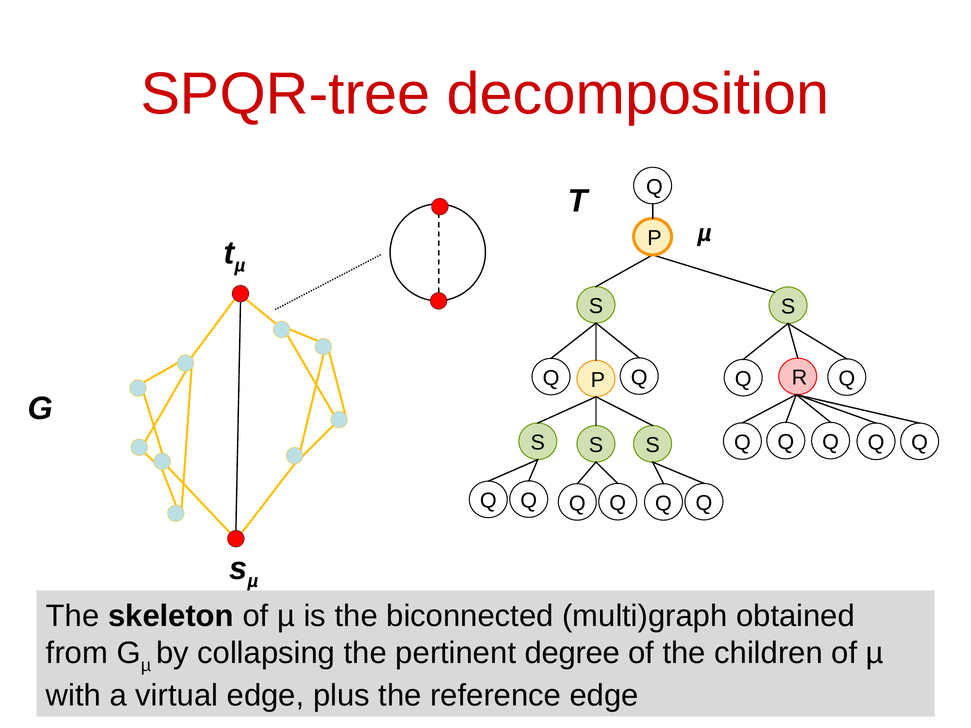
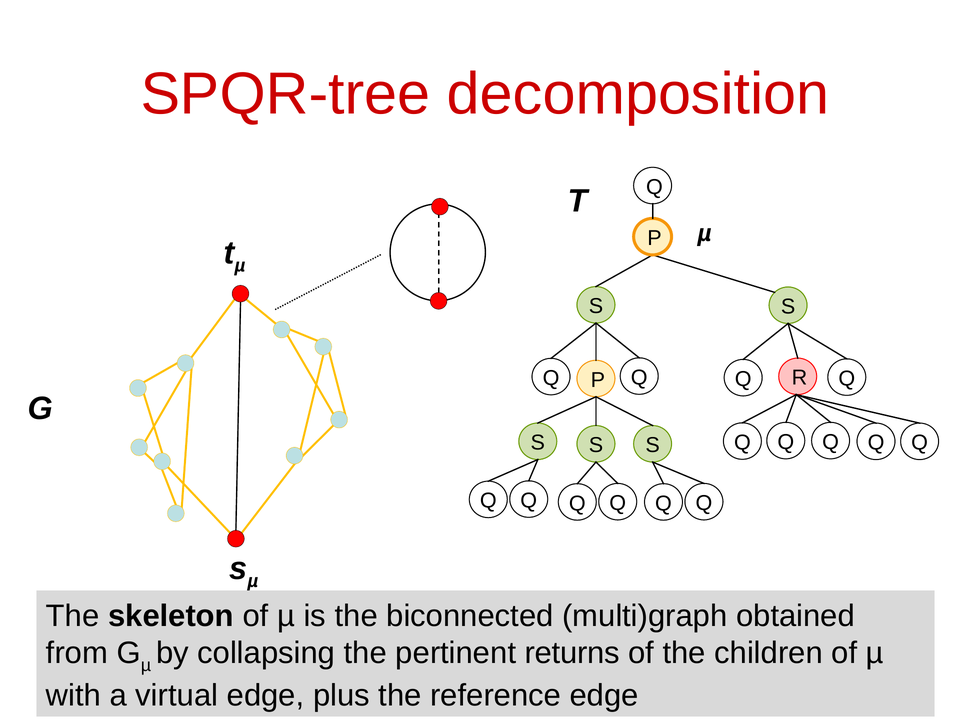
degree: degree -> returns
